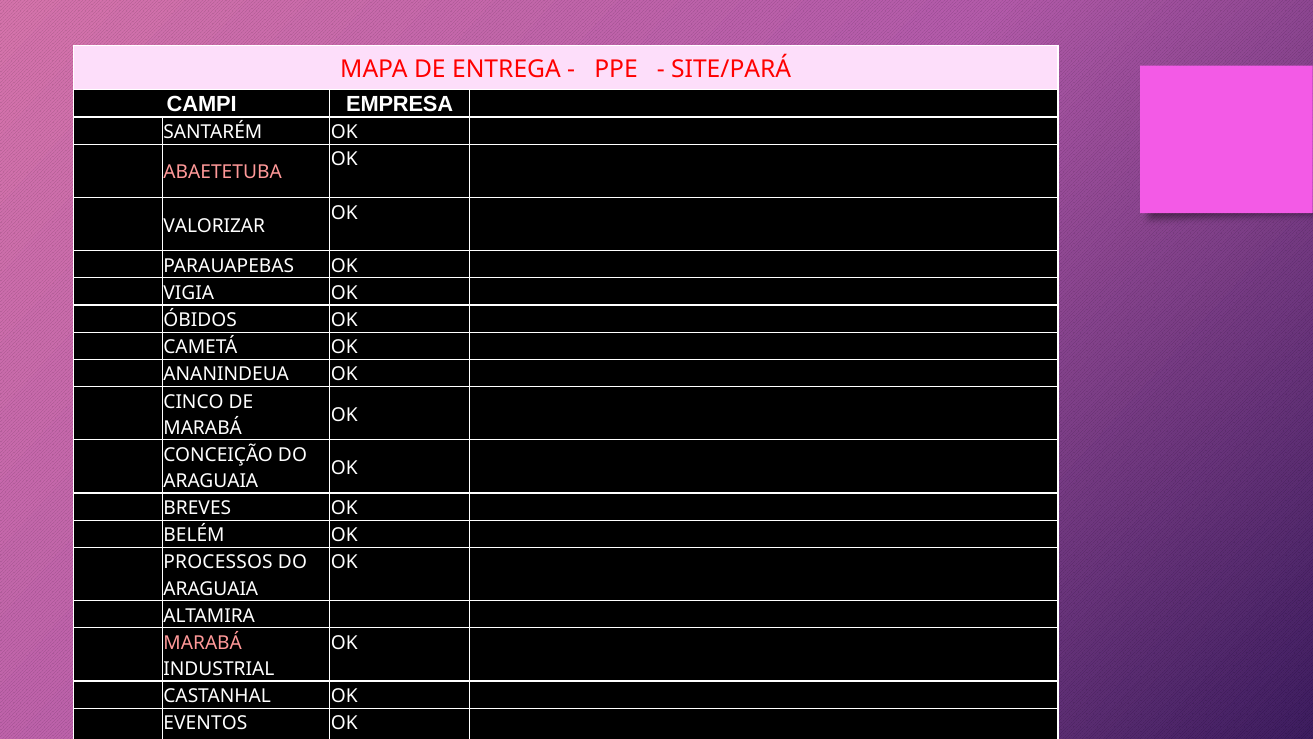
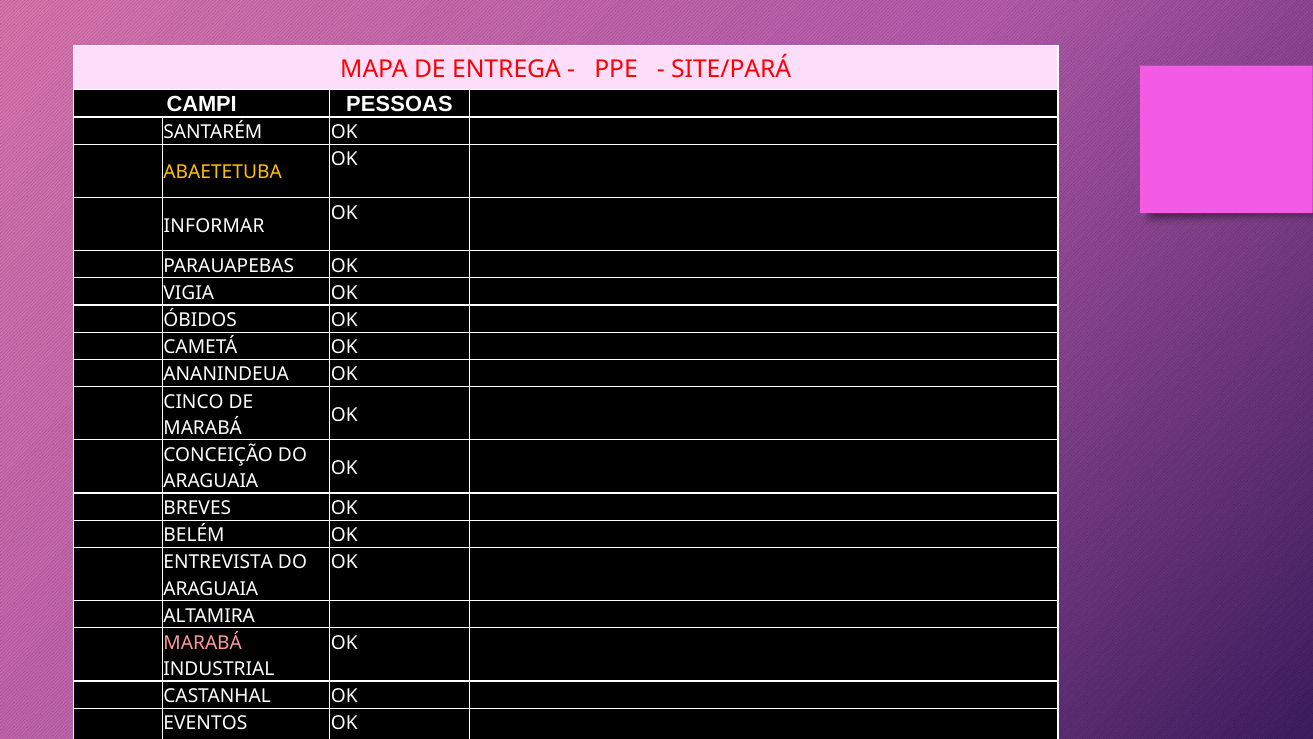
EMPRESA: EMPRESA -> PESSOAS
ABAETETUBA colour: pink -> yellow
VALORIZAR: VALORIZAR -> INFORMAR
PROCESSOS: PROCESSOS -> ENTREVISTA
